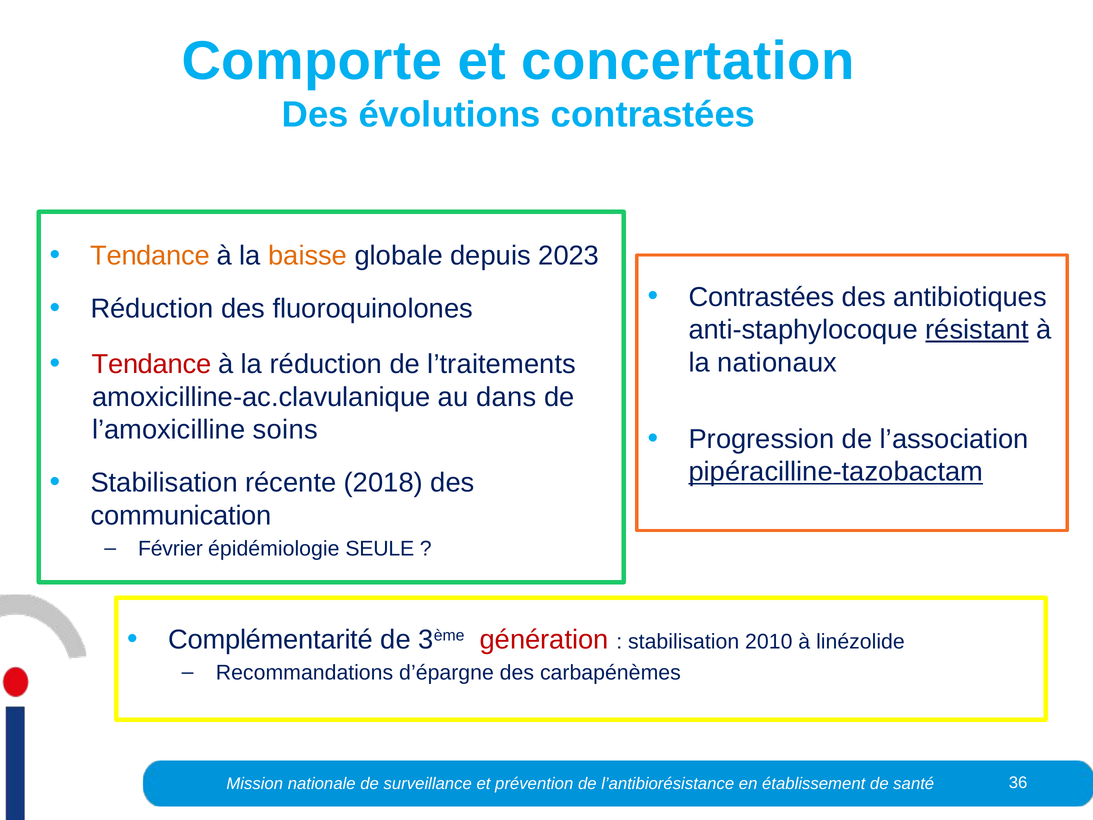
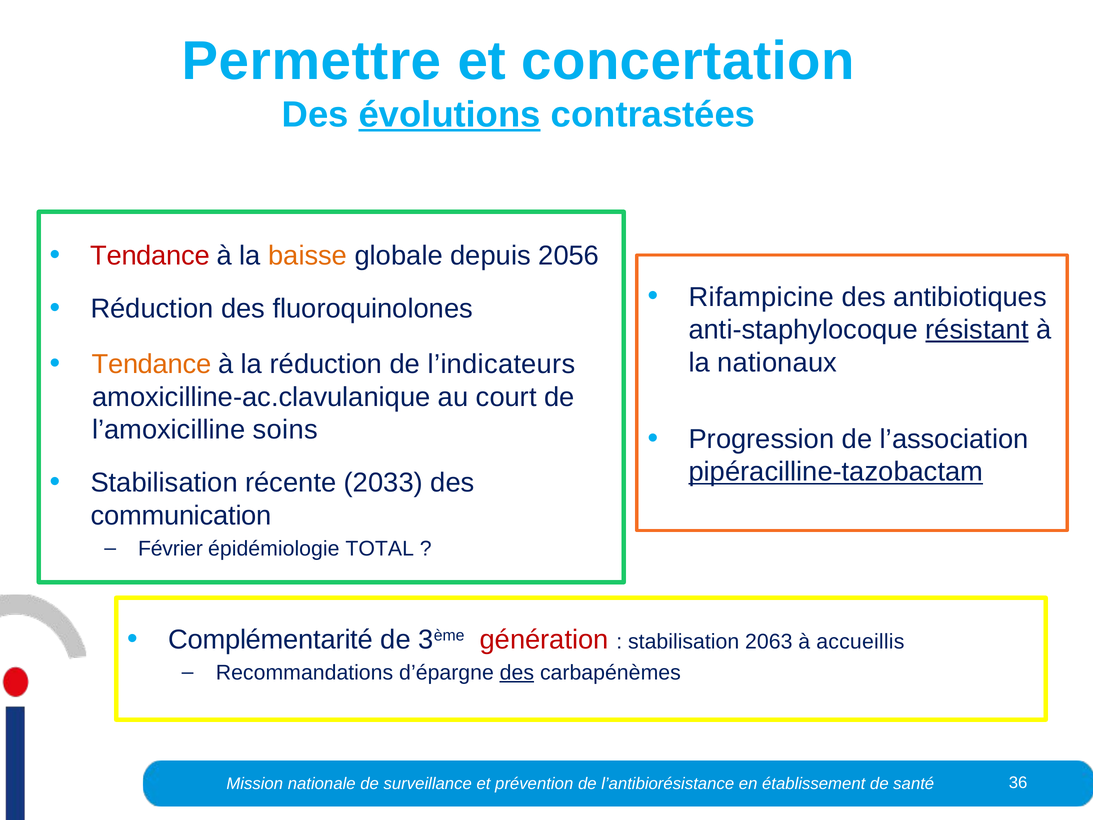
Comporte: Comporte -> Permettre
évolutions underline: none -> present
Tendance at (150, 256) colour: orange -> red
2023: 2023 -> 2056
Contrastées at (762, 297): Contrastées -> Rifampicine
Tendance at (151, 364) colour: red -> orange
l’traitements: l’traitements -> l’indicateurs
dans: dans -> court
2018: 2018 -> 2033
SEULE: SEULE -> TOTAL
2010: 2010 -> 2063
linézolide: linézolide -> accueillis
des at (517, 673) underline: none -> present
